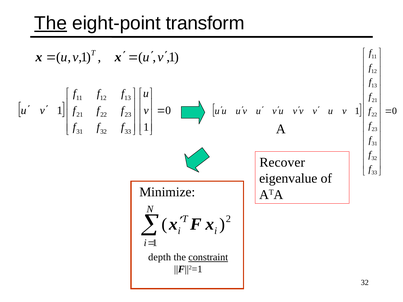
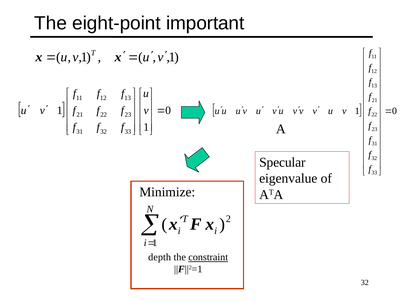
The at (51, 23) underline: present -> none
transform: transform -> important
Recover: Recover -> Specular
